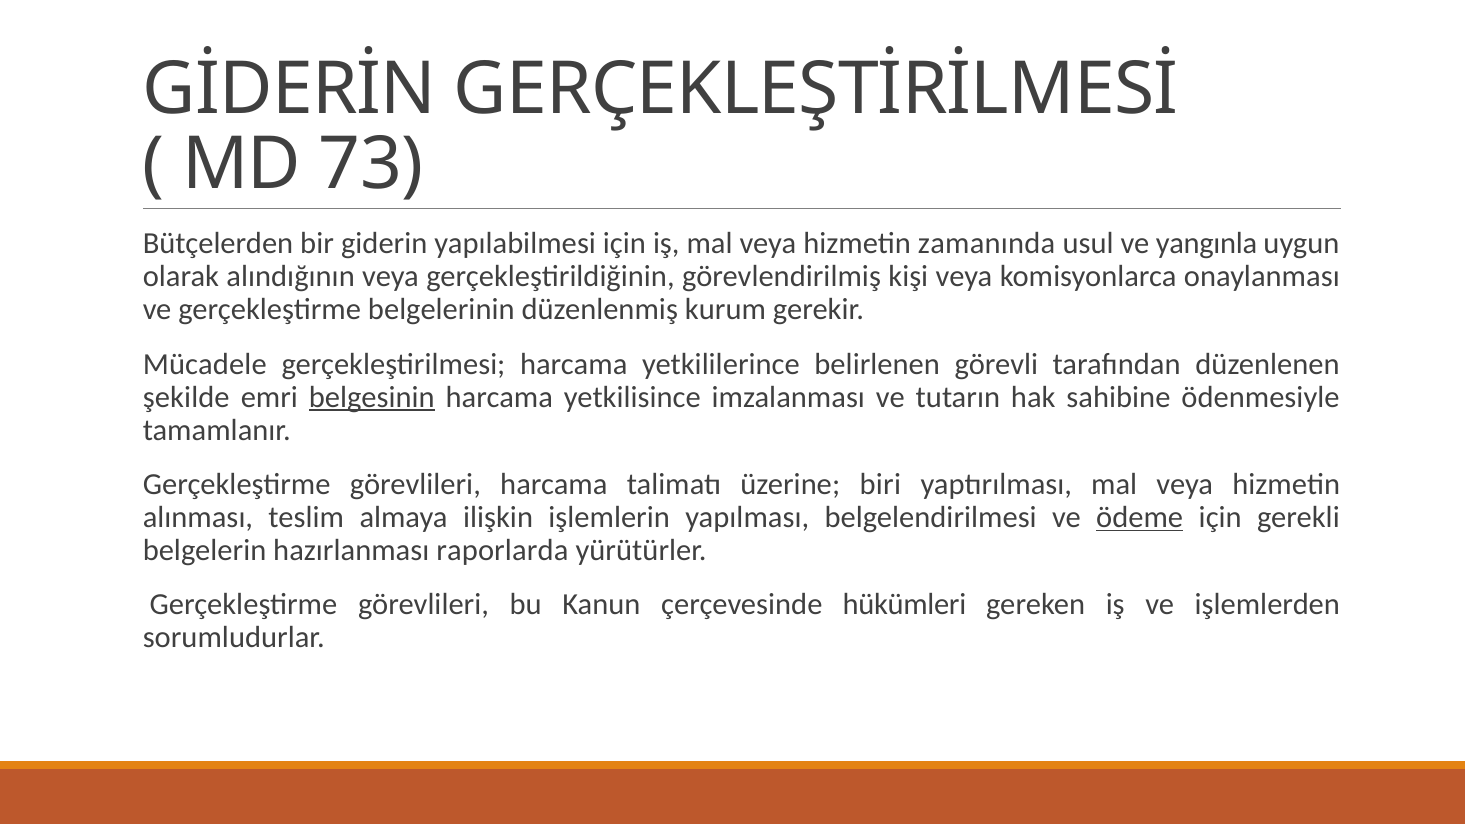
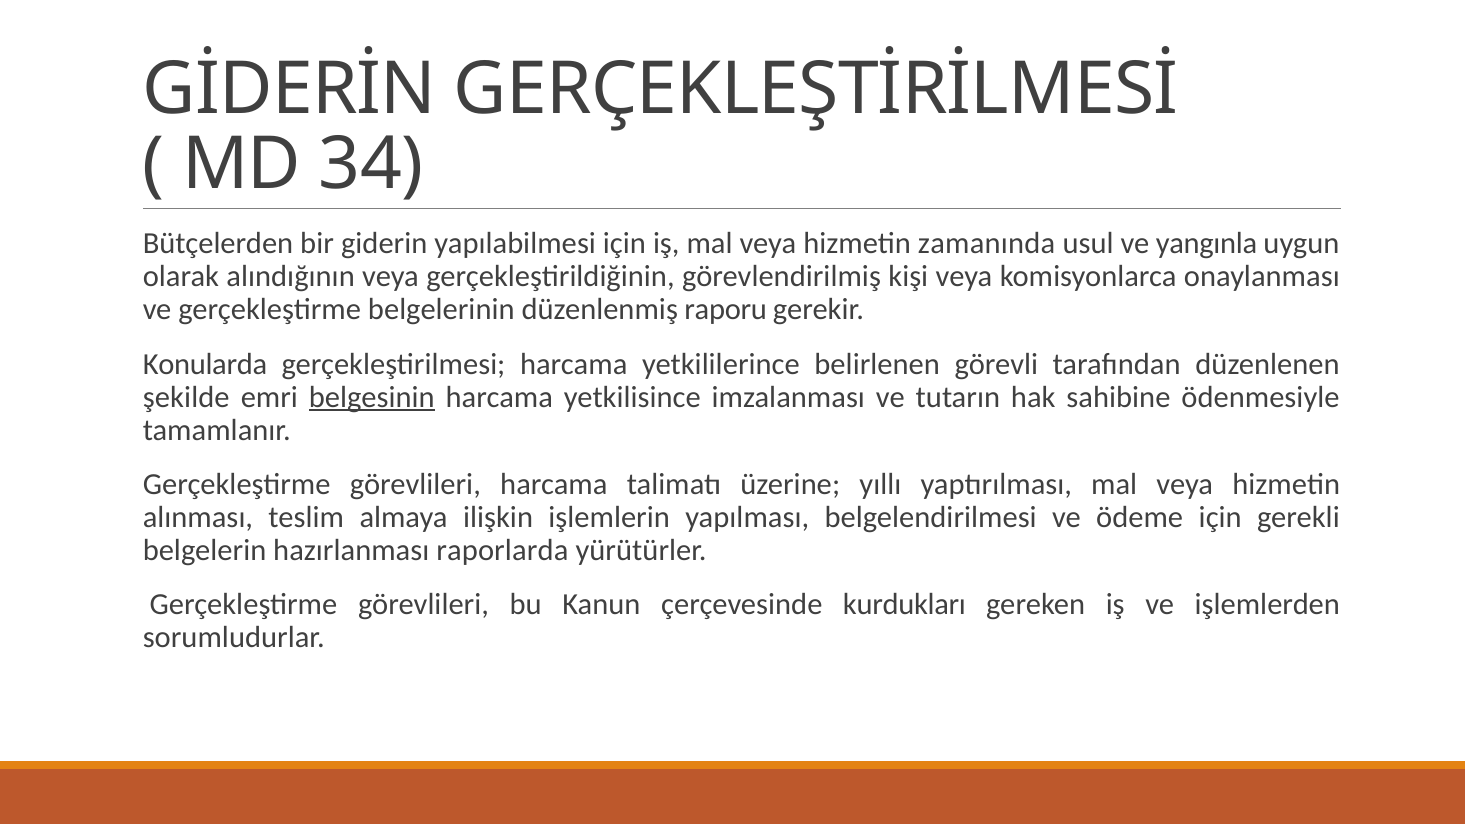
73: 73 -> 34
kurum: kurum -> raporu
Mücadele: Mücadele -> Konularda
biri: biri -> yıllı
ödeme underline: present -> none
hükümleri: hükümleri -> kurdukları
